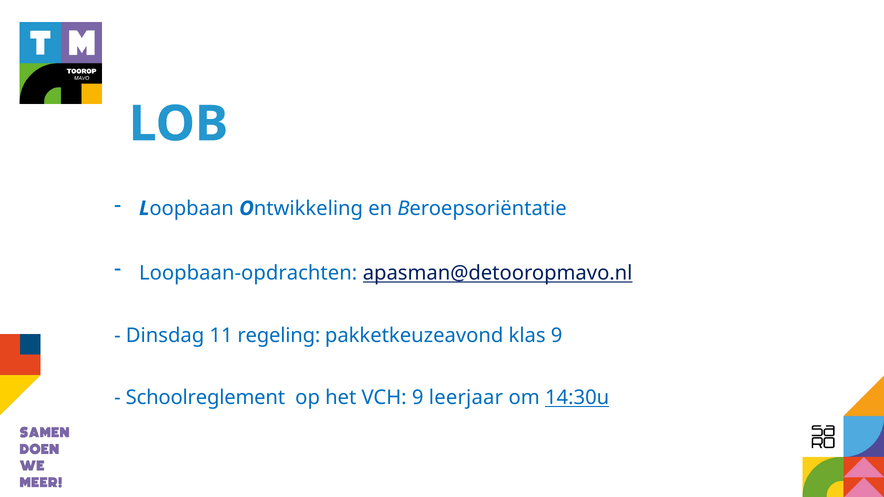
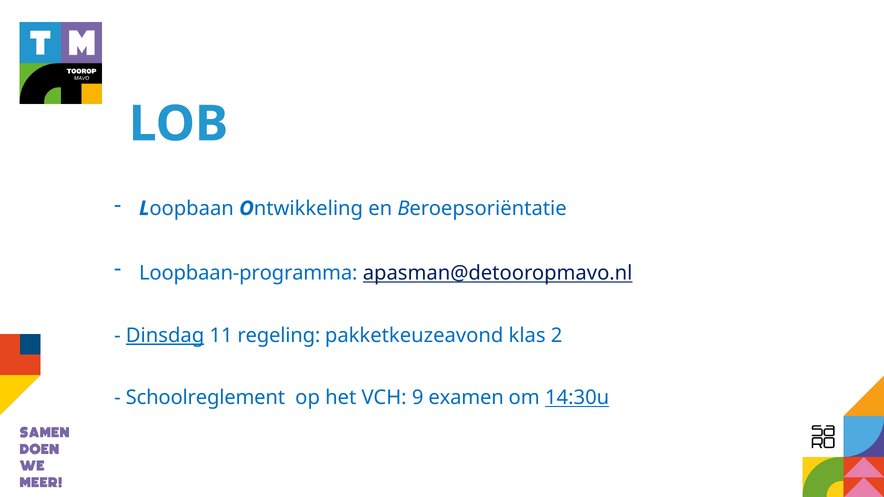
Loopbaan-opdrachten: Loopbaan-opdrachten -> Loopbaan-programma
Dinsdag underline: none -> present
klas 9: 9 -> 2
leerjaar: leerjaar -> examen
